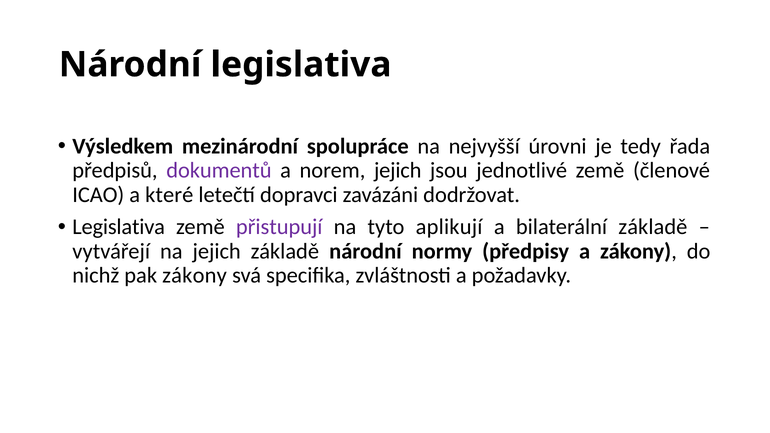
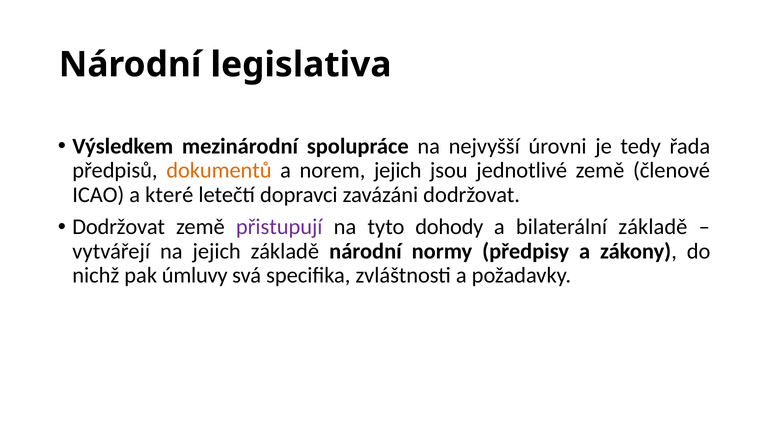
dokumentů colour: purple -> orange
Legislativa at (119, 227): Legislativa -> Dodržovat
aplikují: aplikují -> dohody
pak zákony: zákony -> úmluvy
